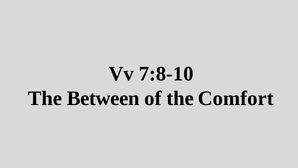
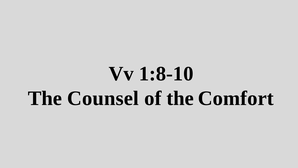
7:8-10: 7:8-10 -> 1:8-10
Between: Between -> Counsel
